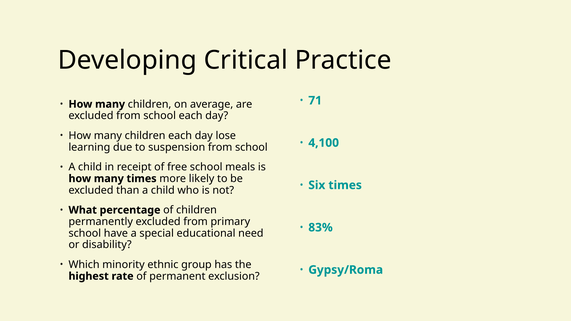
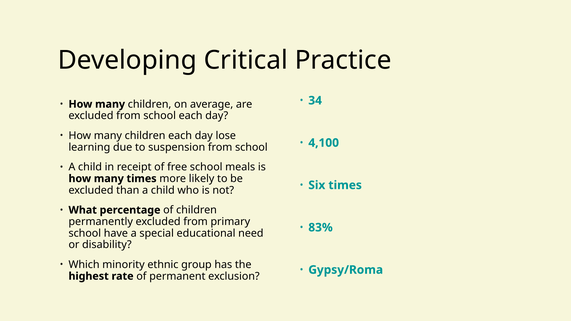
71: 71 -> 34
